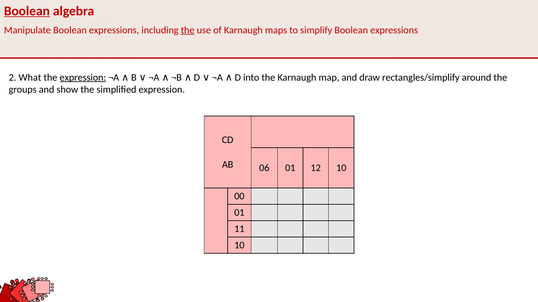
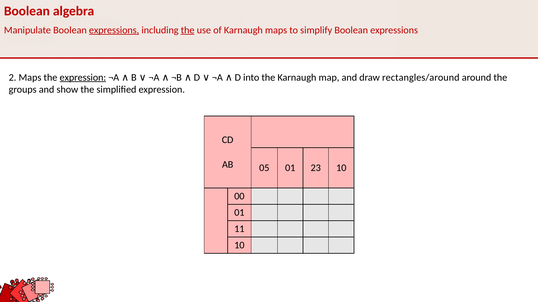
Boolean at (27, 11) underline: present -> none
expressions at (114, 30) underline: none -> present
2 What: What -> Maps
rectangles/simplify: rectangles/simplify -> rectangles/around
06: 06 -> 05
12: 12 -> 23
